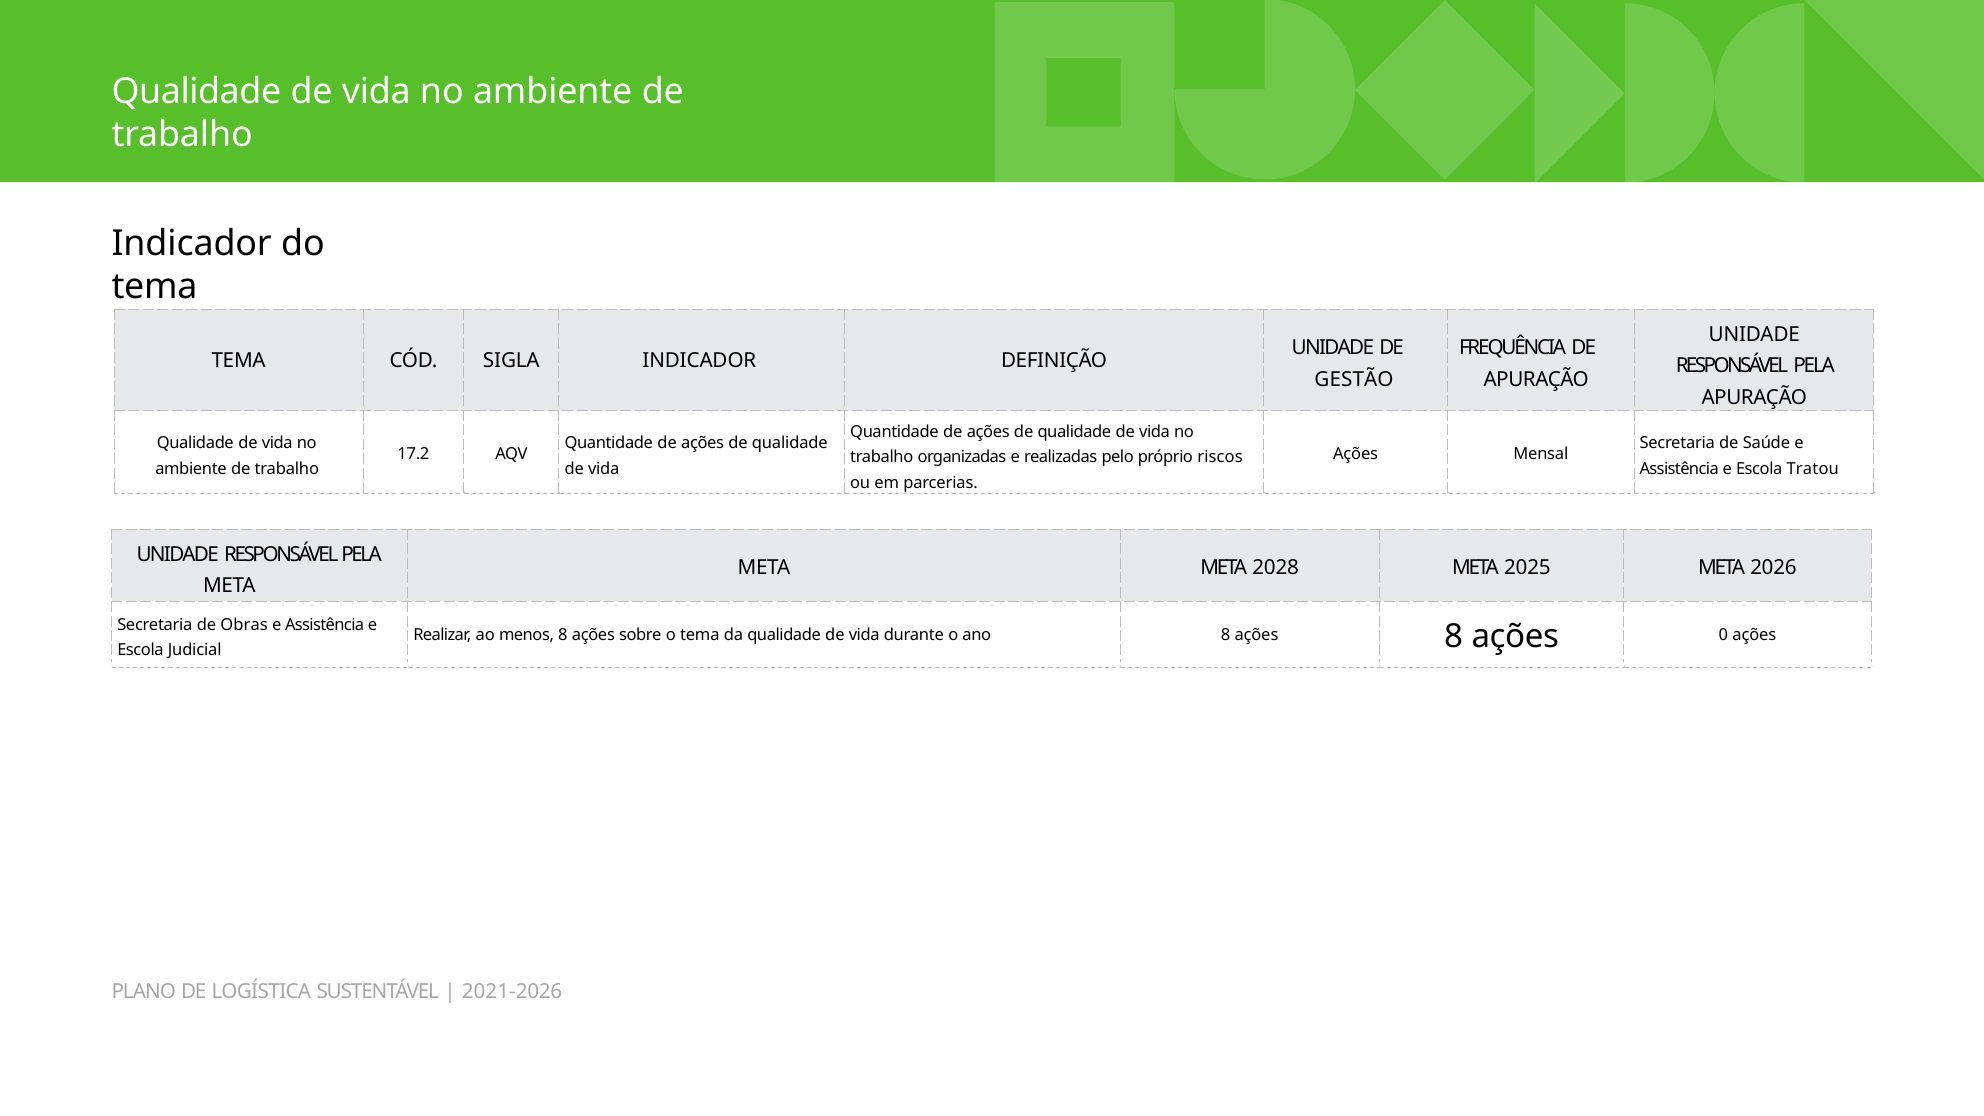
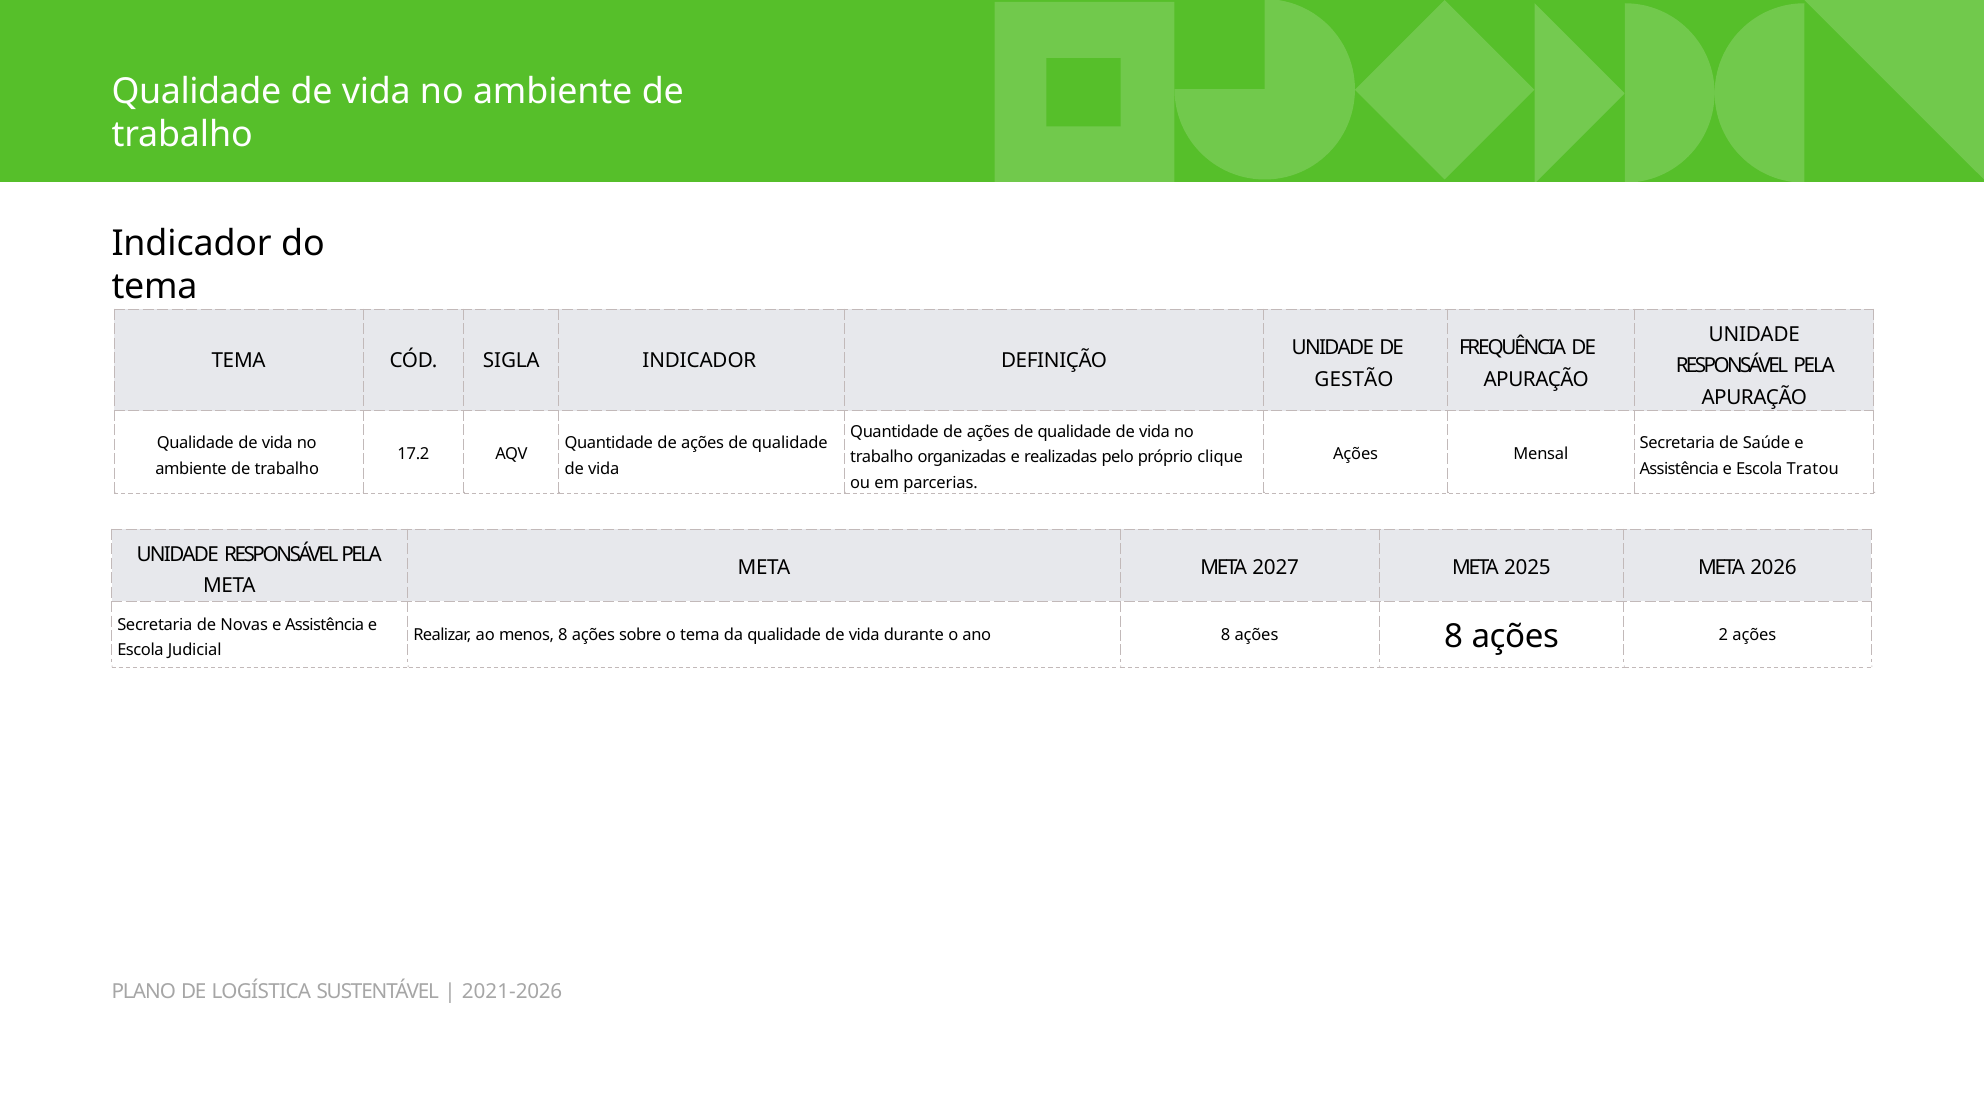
riscos: riscos -> clique
2028: 2028 -> 2027
Obras: Obras -> Novas
0: 0 -> 2
